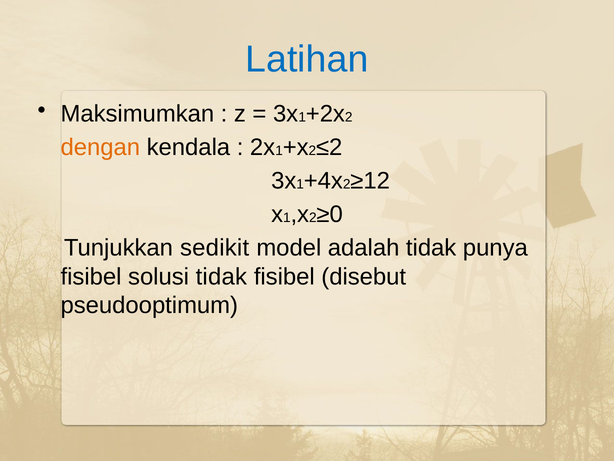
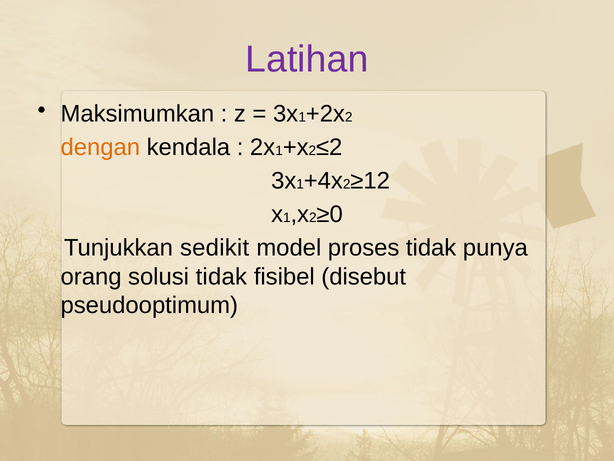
Latihan colour: blue -> purple
adalah: adalah -> proses
fisibel at (91, 276): fisibel -> orang
